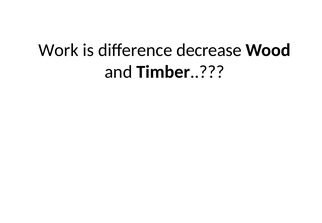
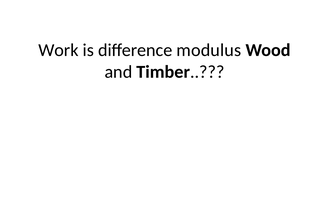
decrease: decrease -> modulus
